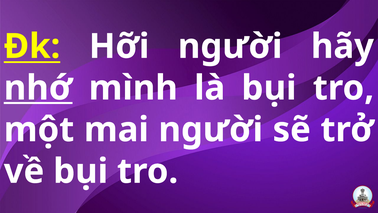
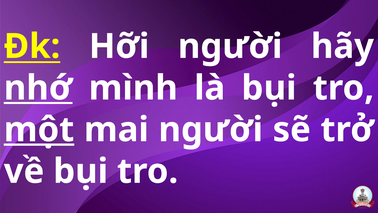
một underline: none -> present
